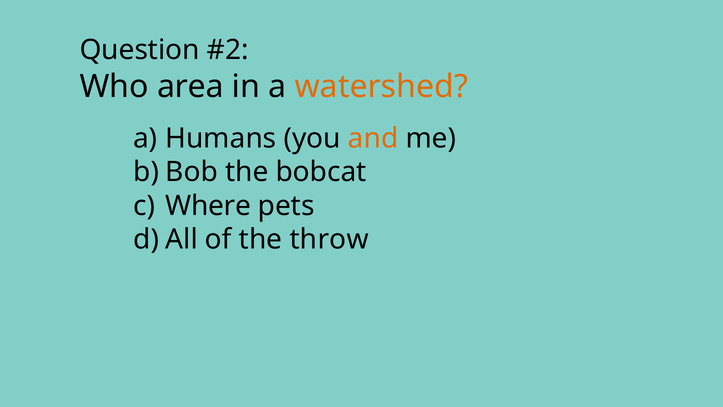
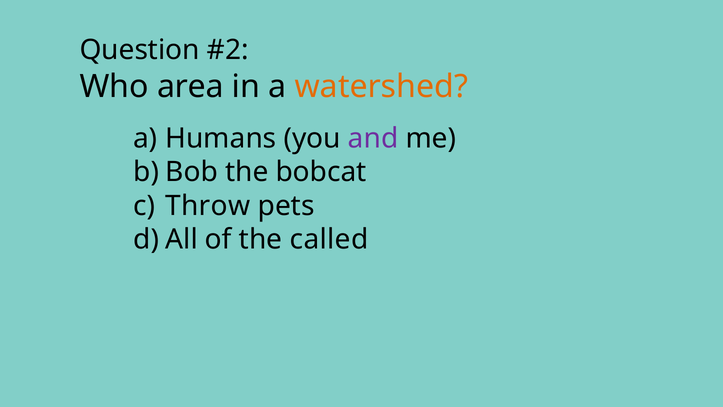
and colour: orange -> purple
Where: Where -> Throw
throw: throw -> called
